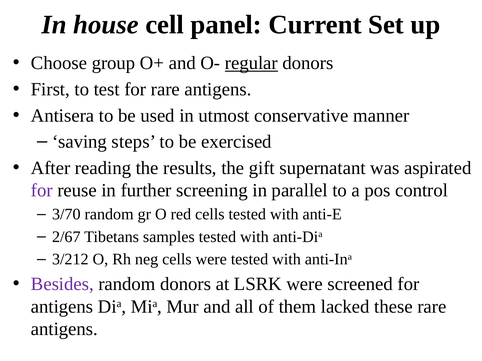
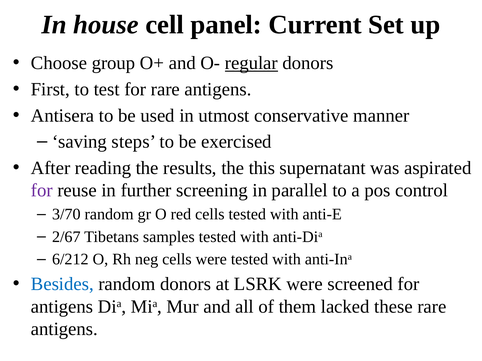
gift: gift -> this
3/212: 3/212 -> 6/212
Besides colour: purple -> blue
